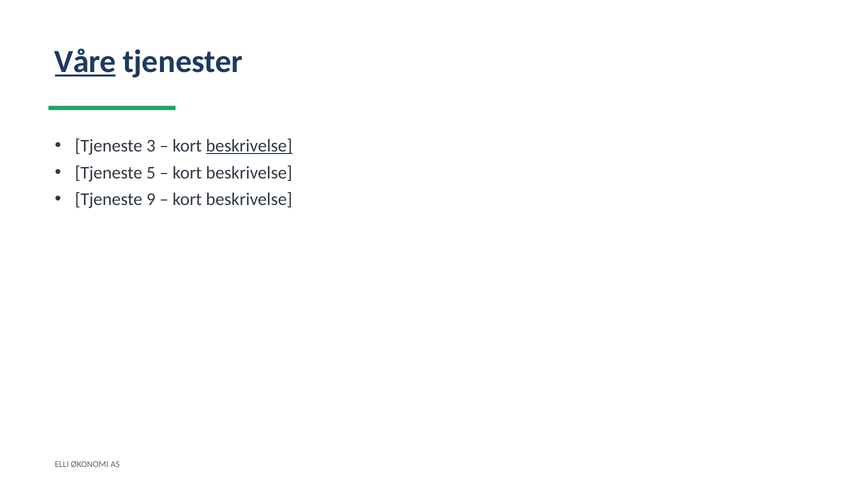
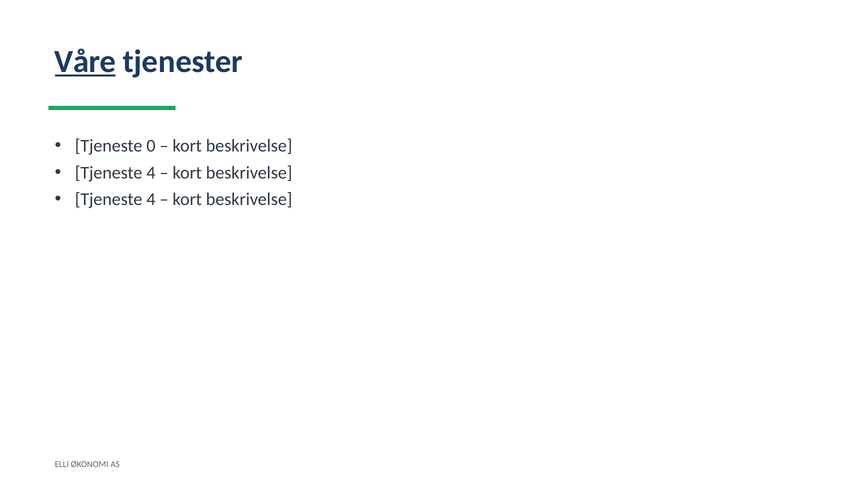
3: 3 -> 0
beskrivelse at (249, 146) underline: present -> none
5 at (151, 173): 5 -> 4
9 at (151, 200): 9 -> 4
